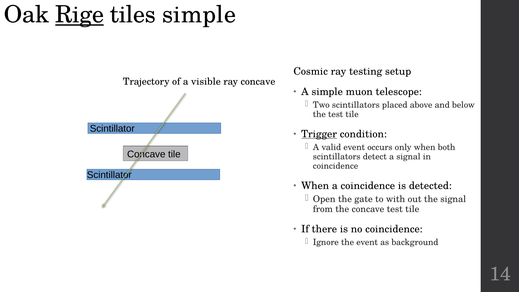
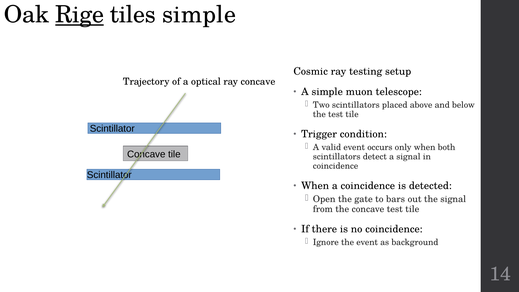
visible: visible -> optical
Trigger underline: present -> none
with: with -> bars
